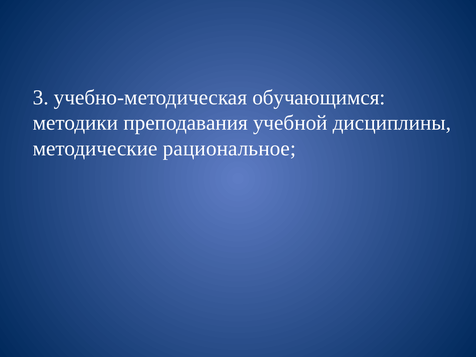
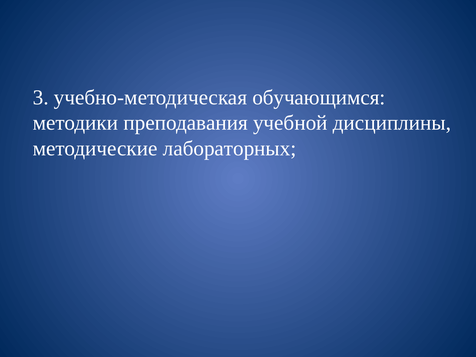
рациональное: рациональное -> лабораторных
